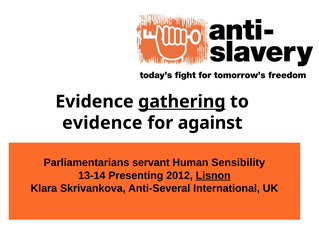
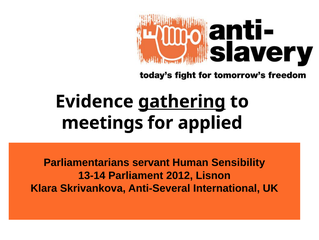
evidence at (102, 123): evidence -> meetings
against: against -> applied
Presenting: Presenting -> Parliament
Lisnon underline: present -> none
